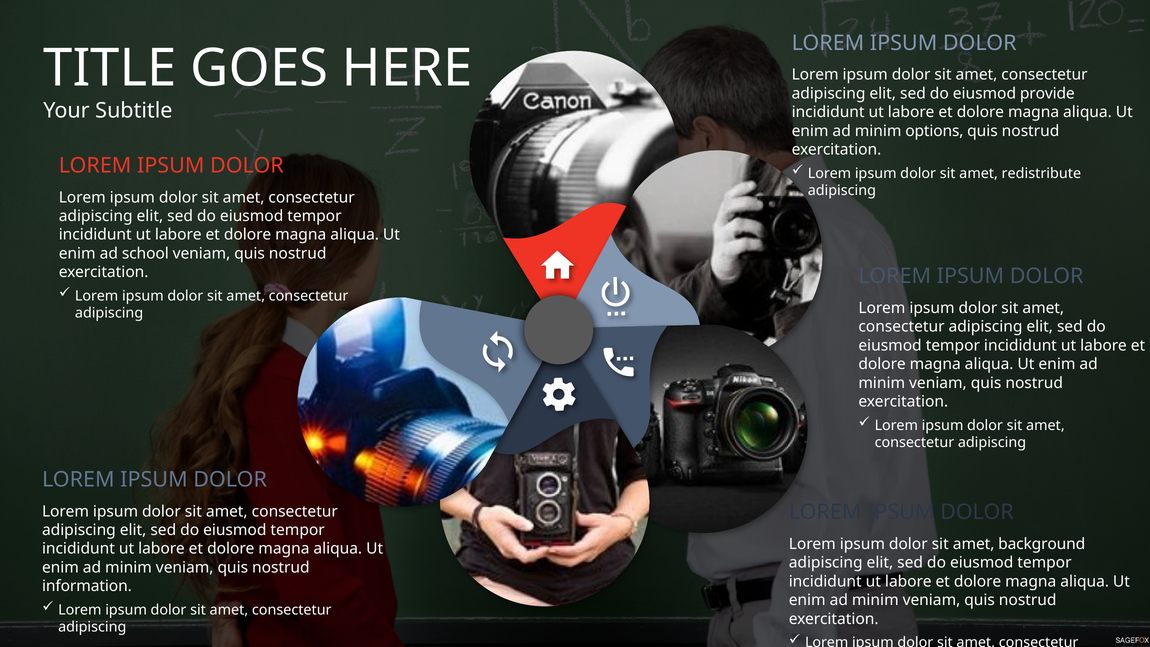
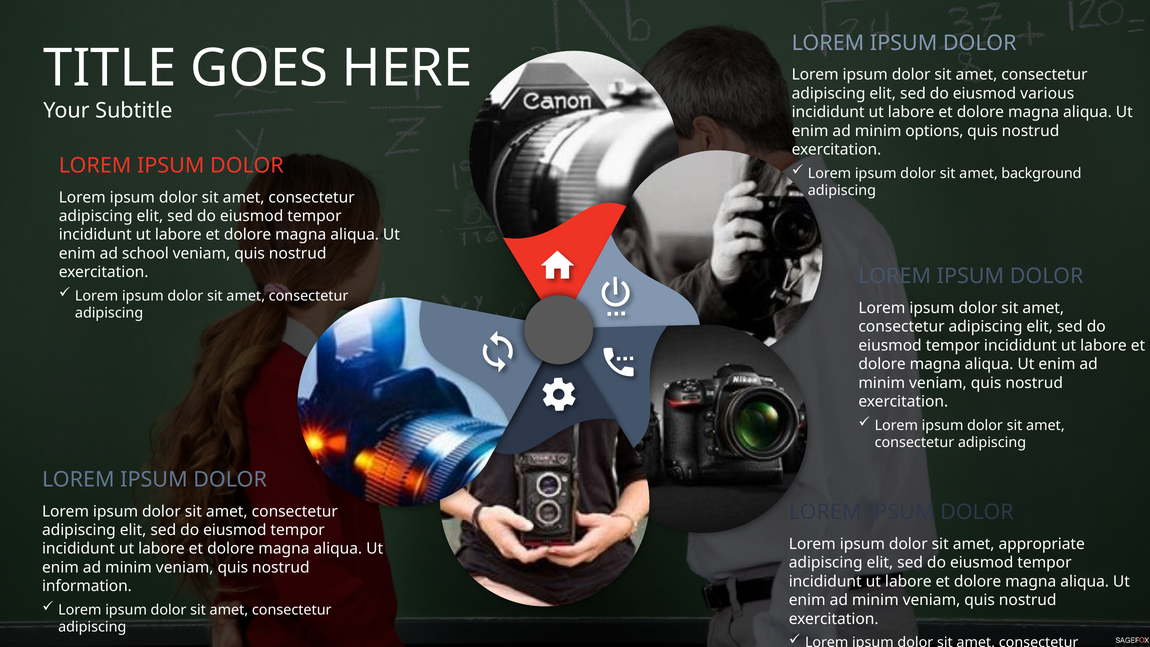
provide: provide -> various
redistribute: redistribute -> background
background: background -> appropriate
